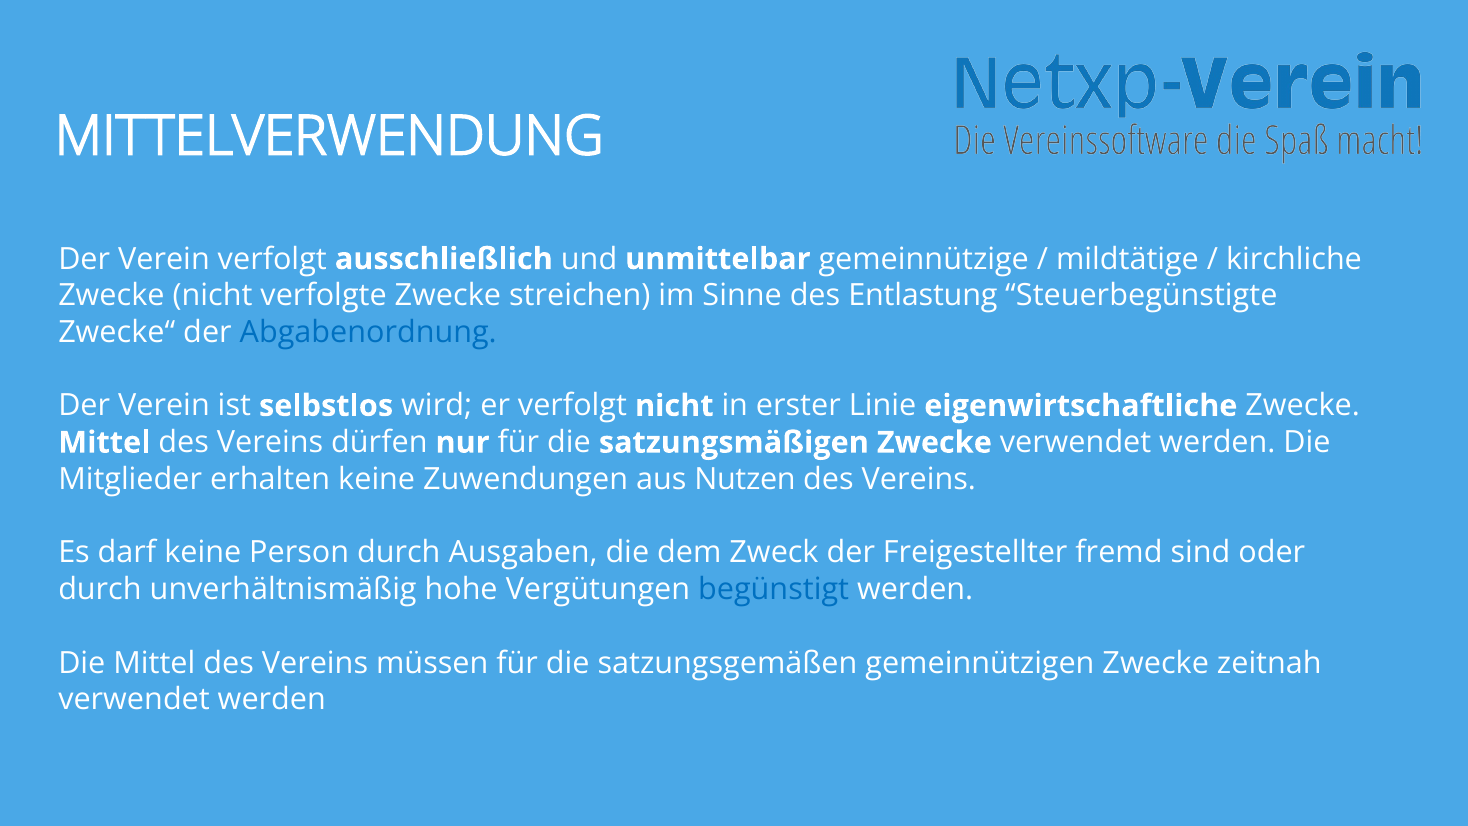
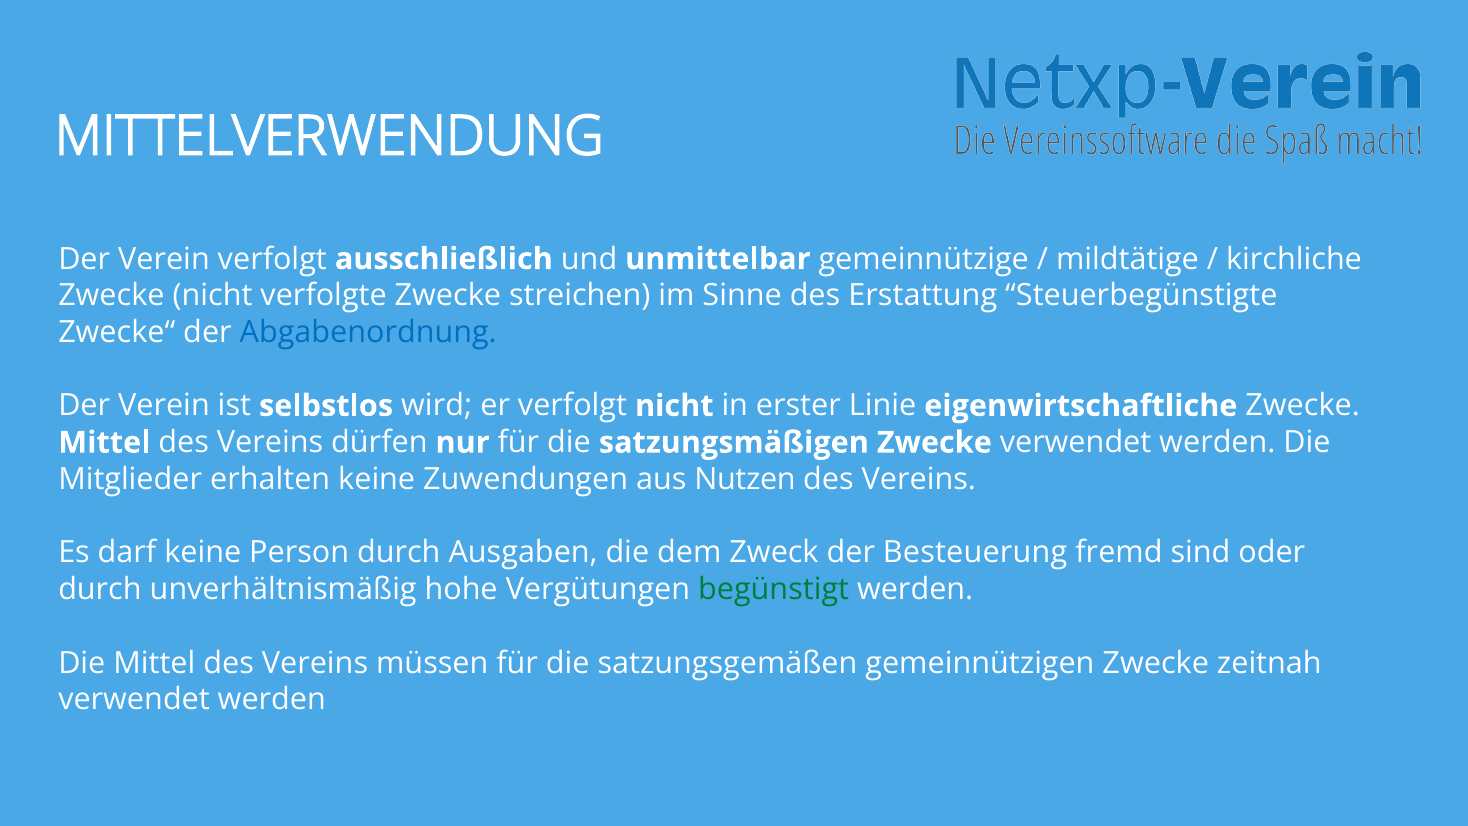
Entlastung: Entlastung -> Erstattung
Freigestellter: Freigestellter -> Besteuerung
begünstigt colour: blue -> green
